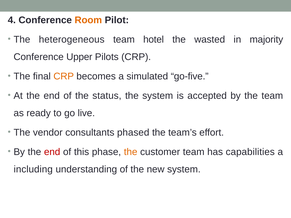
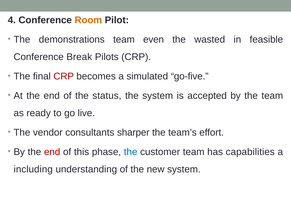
heterogeneous: heterogeneous -> demonstrations
hotel: hotel -> even
majority: majority -> feasible
Upper: Upper -> Break
CRP at (64, 76) colour: orange -> red
phased: phased -> sharper
the at (131, 152) colour: orange -> blue
